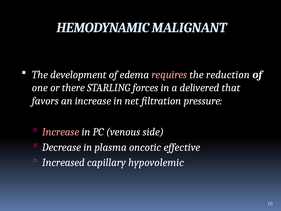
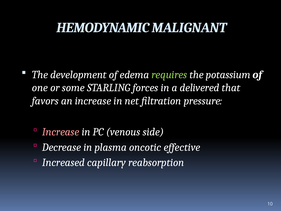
requires colour: pink -> light green
reduction: reduction -> potassium
there: there -> some
hypovolemic: hypovolemic -> reabsorption
